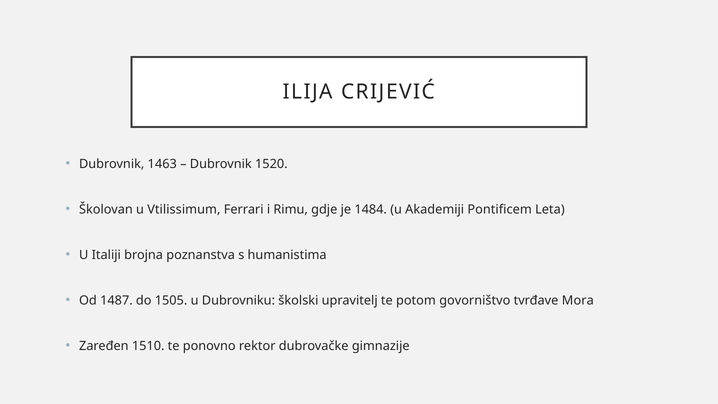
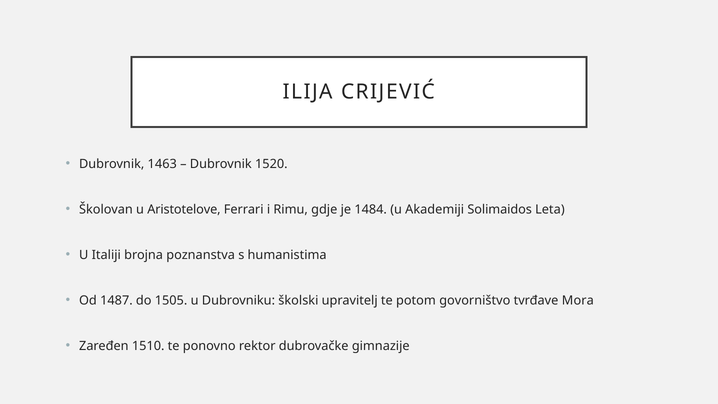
Vtilissimum: Vtilissimum -> Aristotelove
Pontificem: Pontificem -> Solimaidos
